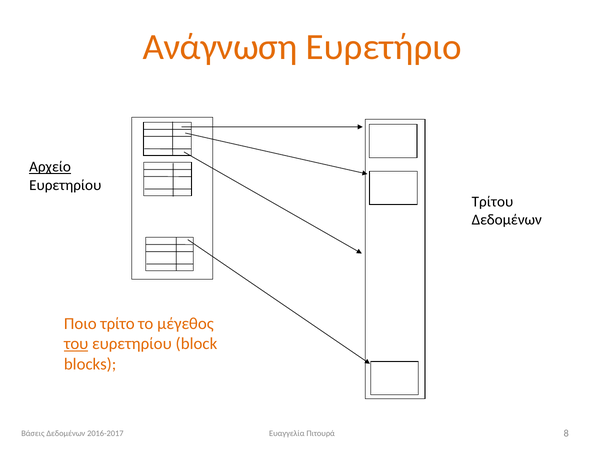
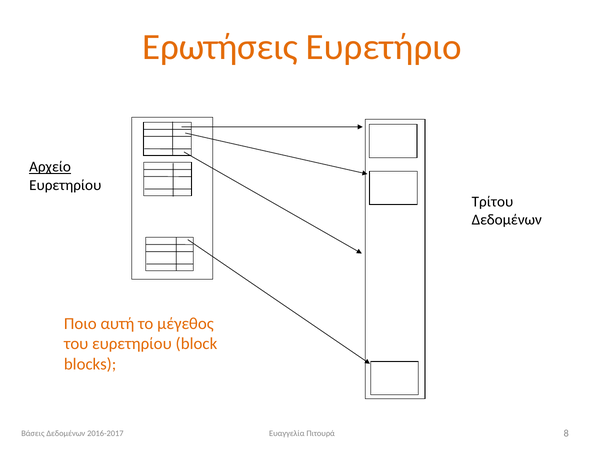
Ανάγνωση: Ανάγνωση -> Ερωτήσεις
τρίτο: τρίτο -> αυτή
του underline: present -> none
